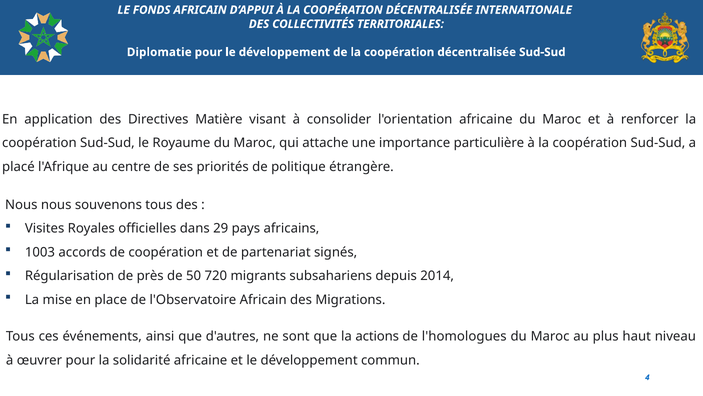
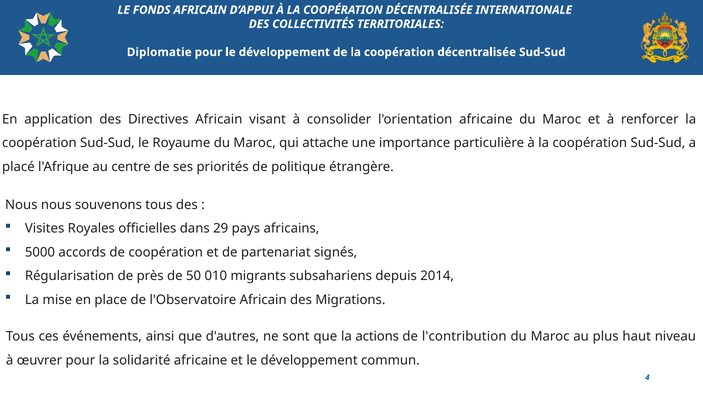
Directives Matière: Matière -> Africain
1003: 1003 -> 5000
720: 720 -> 010
l'homologues: l'homologues -> l'contribution
